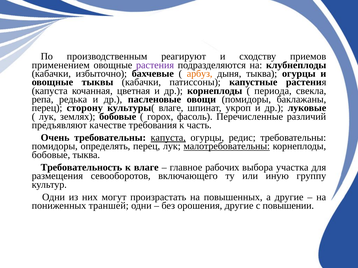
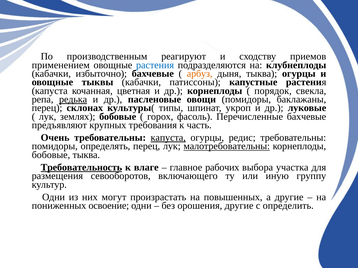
растения at (155, 65) colour: purple -> blue
периода: периода -> порядок
редька underline: none -> present
сторону: сторону -> склонах
культуры( влаге: влаге -> типы
Перечисленные различий: различий -> бахчевые
качестве: качестве -> крупных
Требовательность underline: none -> present
траншей: траншей -> освоение
повышении: повышении -> определить
